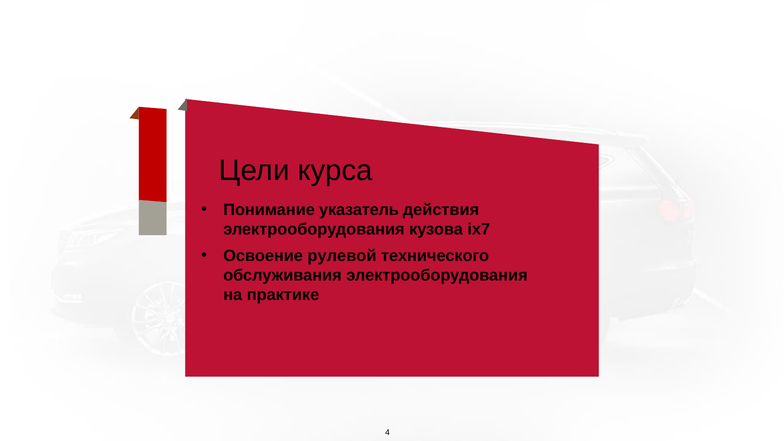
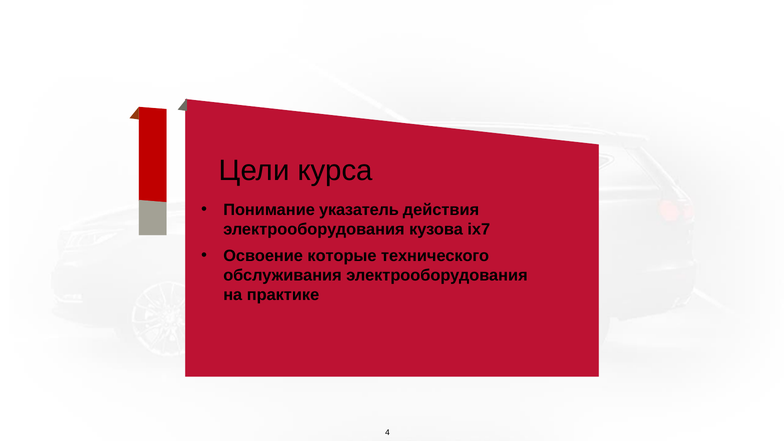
рулевой: рулевой -> которые
